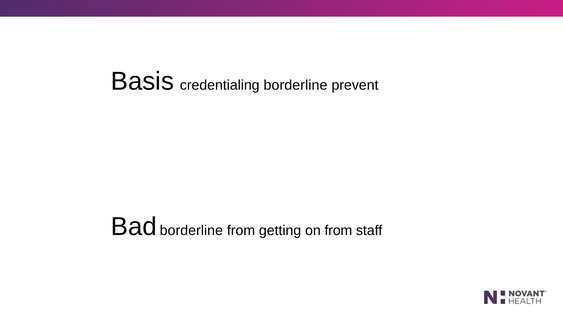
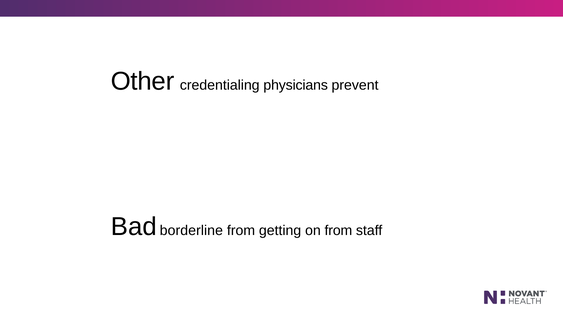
Basis: Basis -> Other
credentialing borderline: borderline -> physicians
